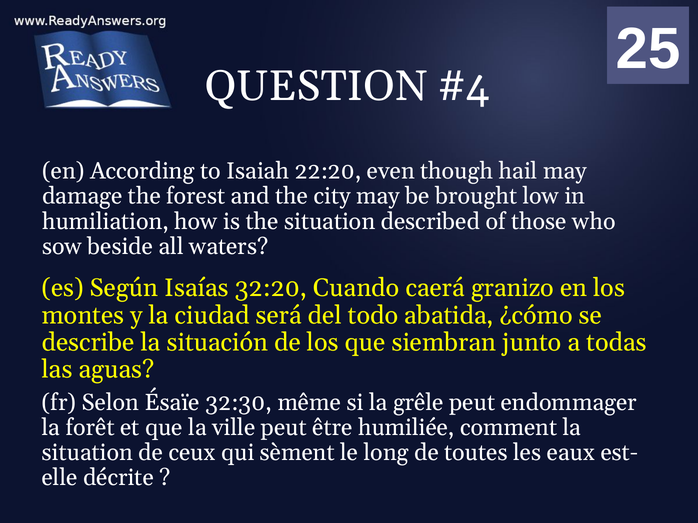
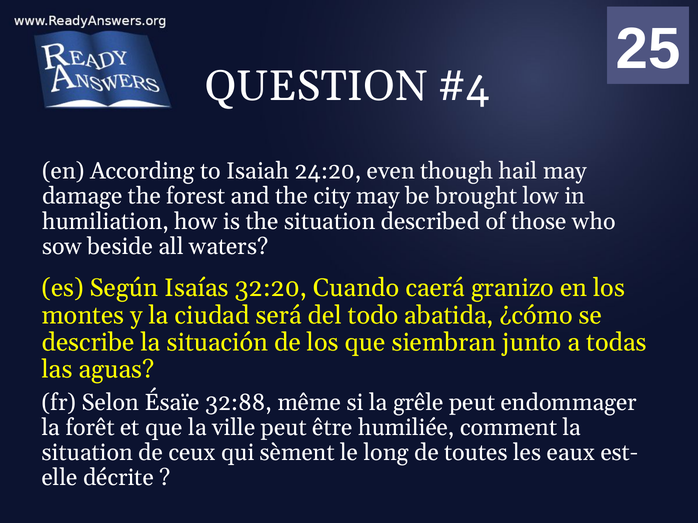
22:20: 22:20 -> 24:20
32:30: 32:30 -> 32:88
